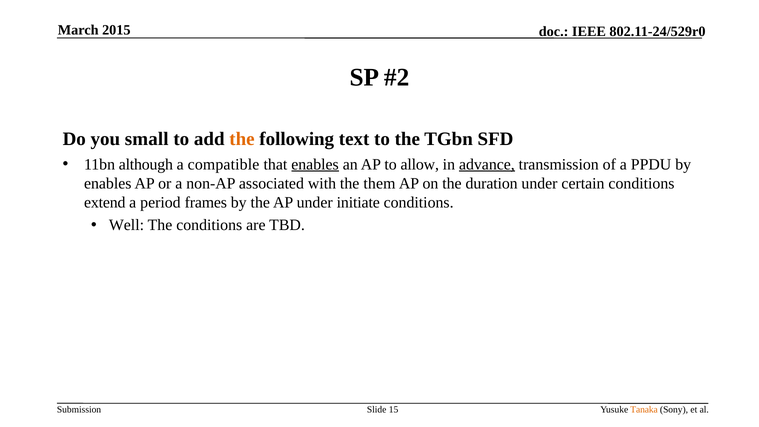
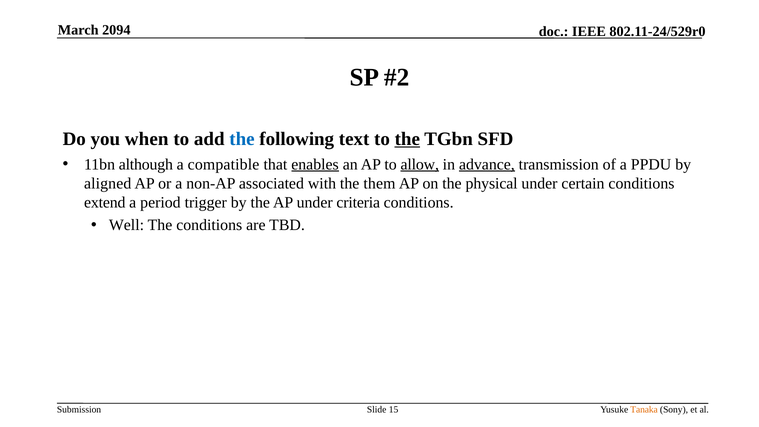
2015: 2015 -> 2094
small: small -> when
the at (242, 139) colour: orange -> blue
the at (407, 139) underline: none -> present
allow underline: none -> present
enables at (108, 183): enables -> aligned
duration: duration -> physical
frames: frames -> trigger
initiate: initiate -> criteria
